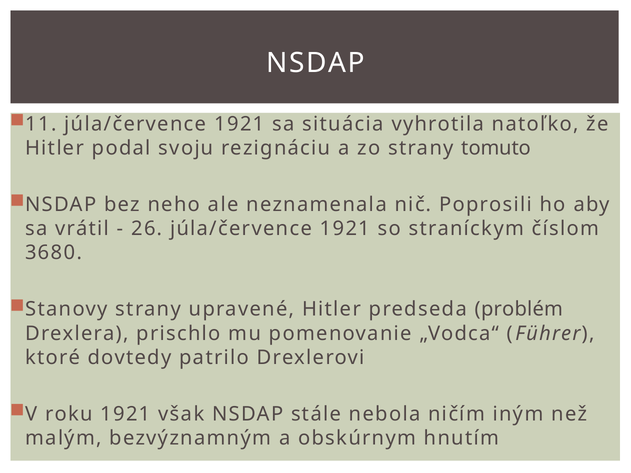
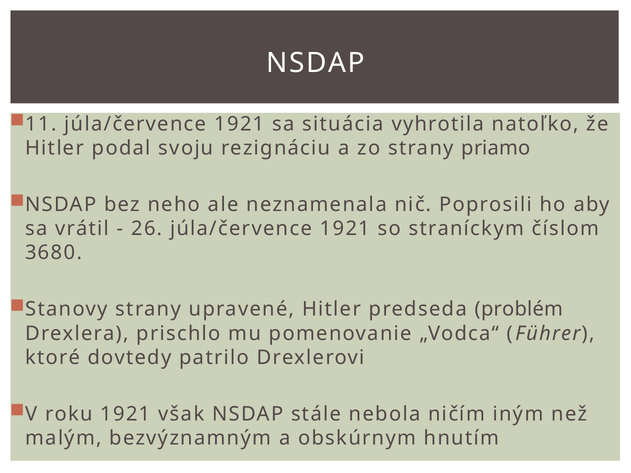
tomuto: tomuto -> priamo
